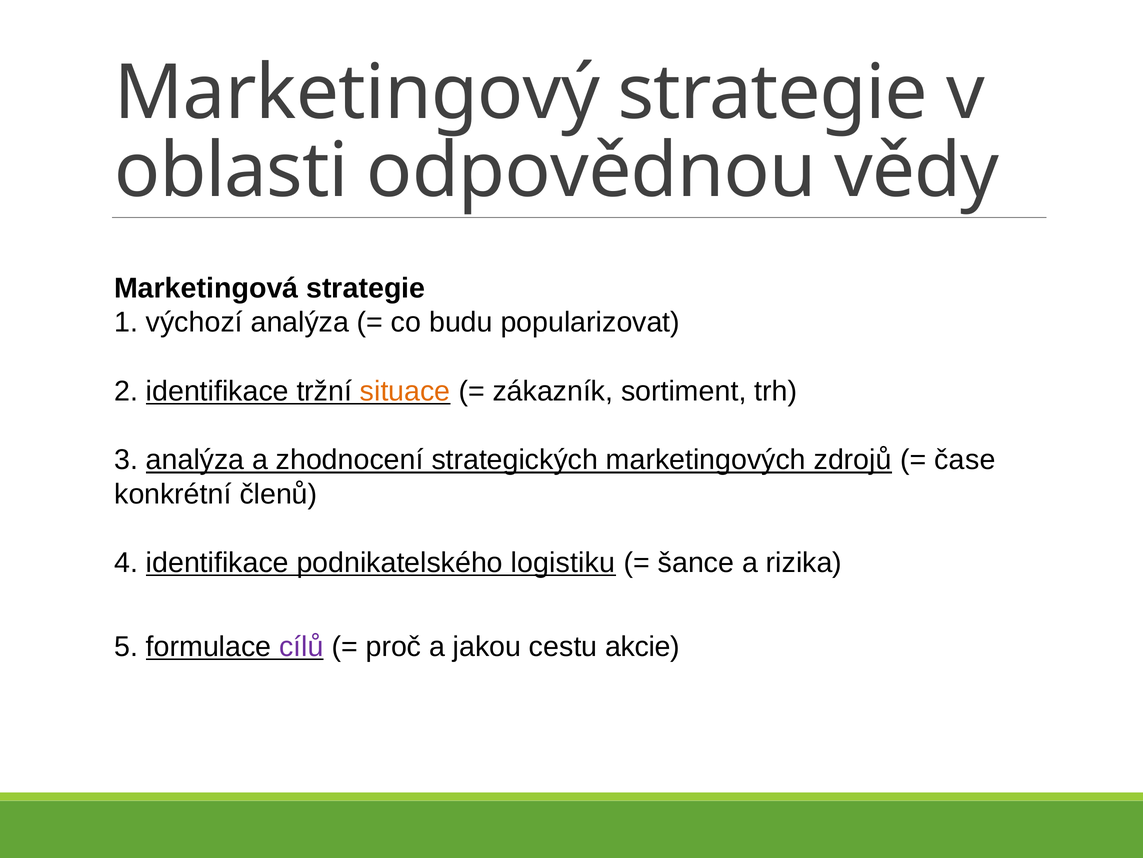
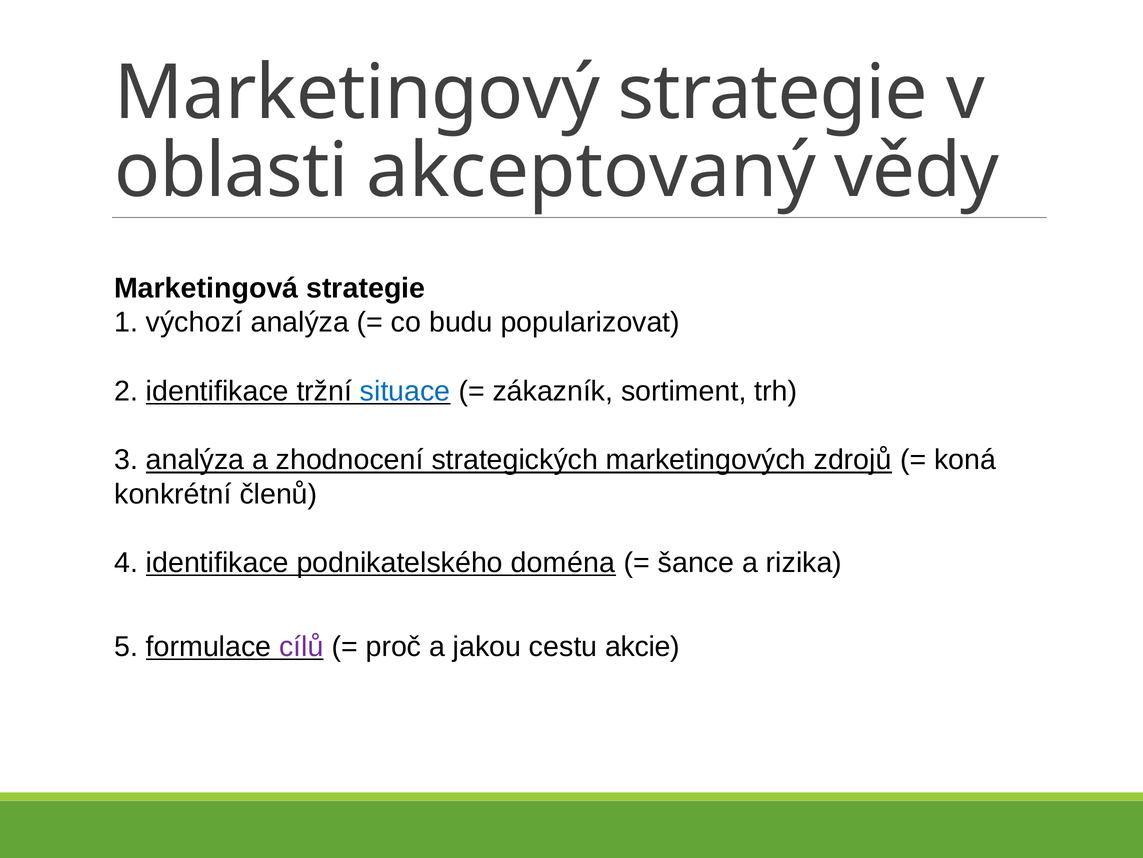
odpovědnou: odpovědnou -> akceptovaný
situace colour: orange -> blue
čase: čase -> koná
logistiku: logistiku -> doména
